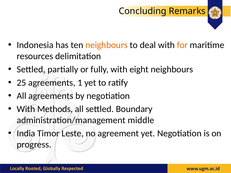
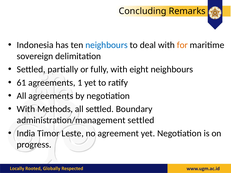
neighbours at (107, 45) colour: orange -> blue
resources: resources -> sovereign
25: 25 -> 61
administration/management middle: middle -> settled
